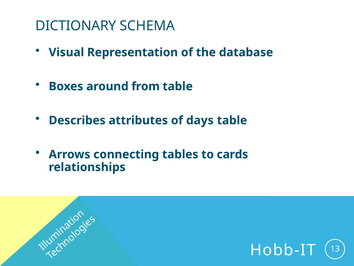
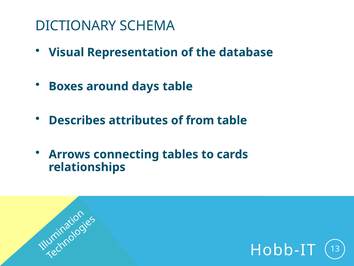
from: from -> days
days: days -> from
